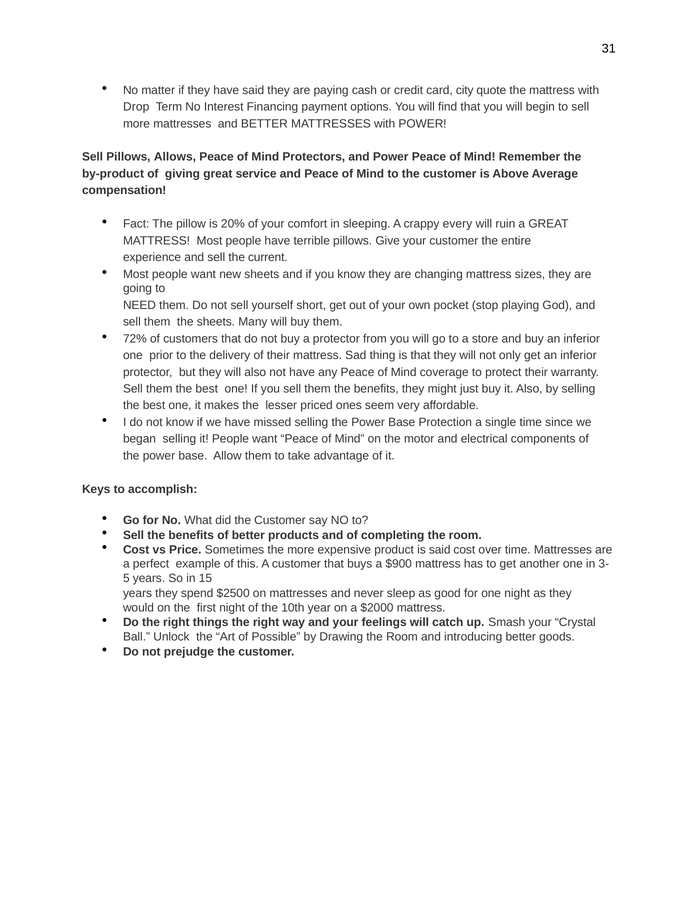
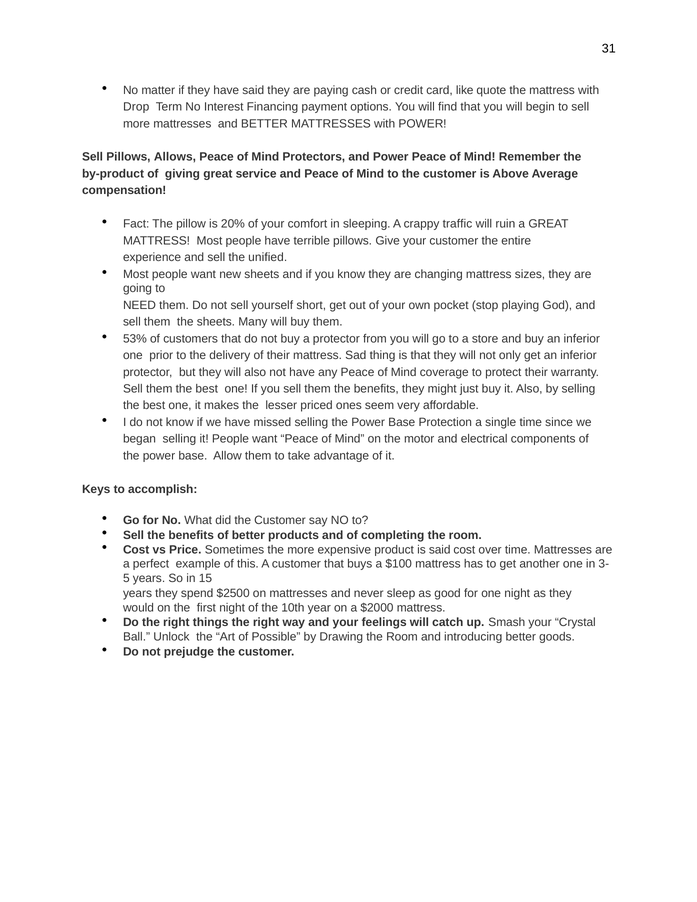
city: city -> like
every: every -> traffic
current: current -> unified
72%: 72% -> 53%
$900: $900 -> $100
